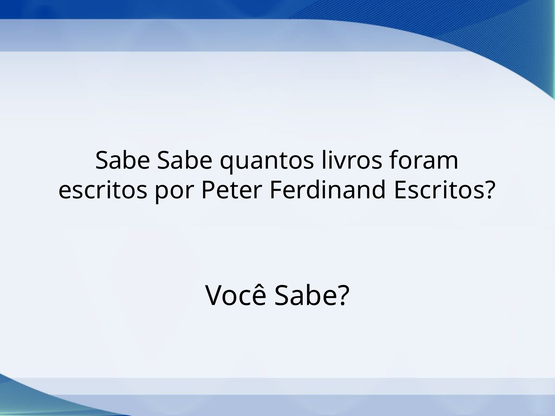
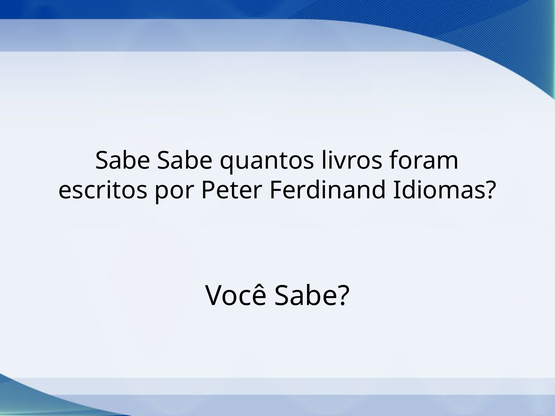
Ferdinand Escritos: Escritos -> Idiomas
